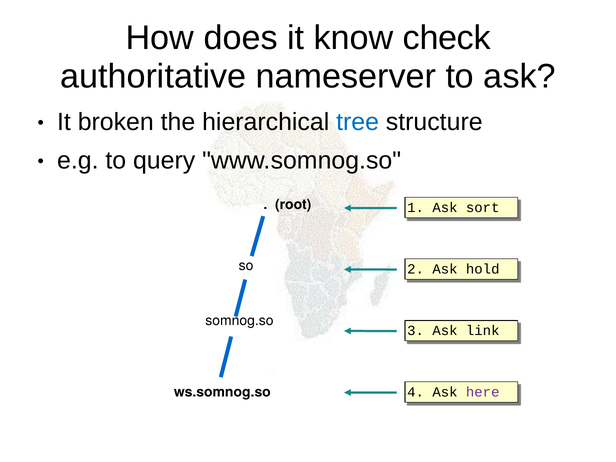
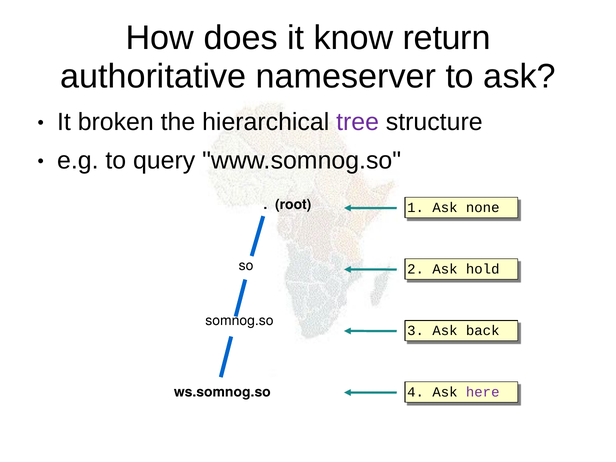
check: check -> return
tree colour: blue -> purple
sort: sort -> none
link: link -> back
